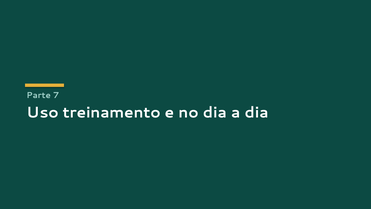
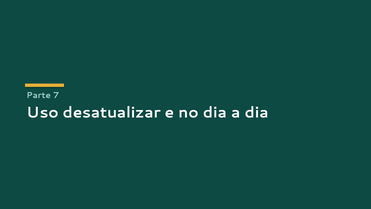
treinamento: treinamento -> desatualizar
